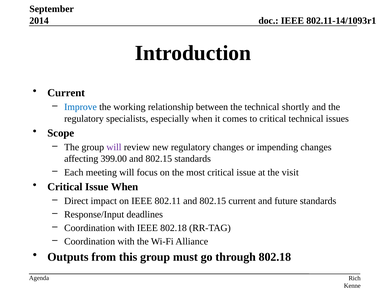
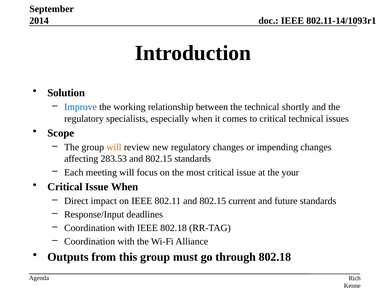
Current at (66, 93): Current -> Solution
will at (114, 147) colour: purple -> orange
399.00: 399.00 -> 283.53
visit: visit -> your
